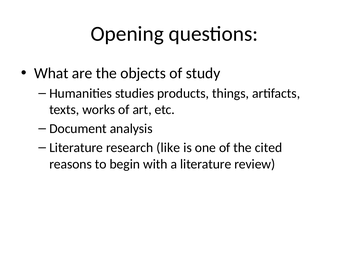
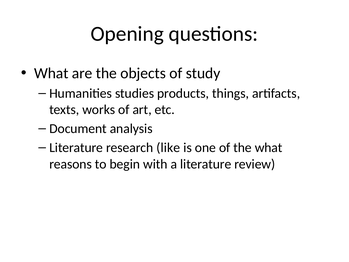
the cited: cited -> what
